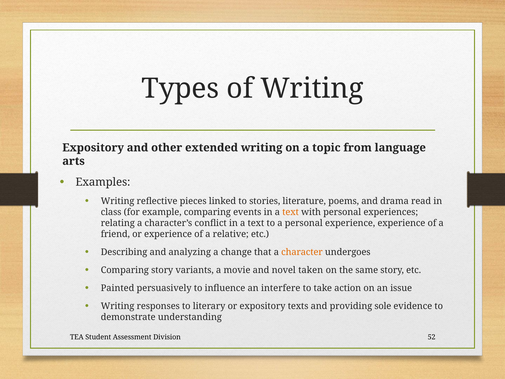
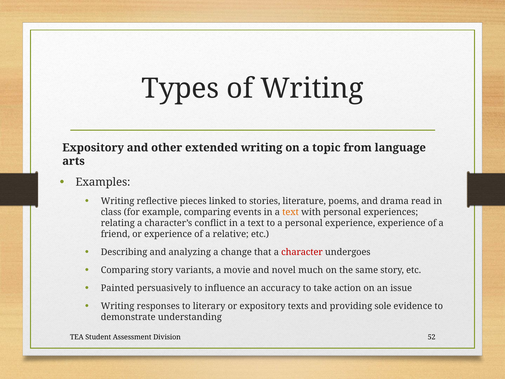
character colour: orange -> red
taken: taken -> much
interfere: interfere -> accuracy
